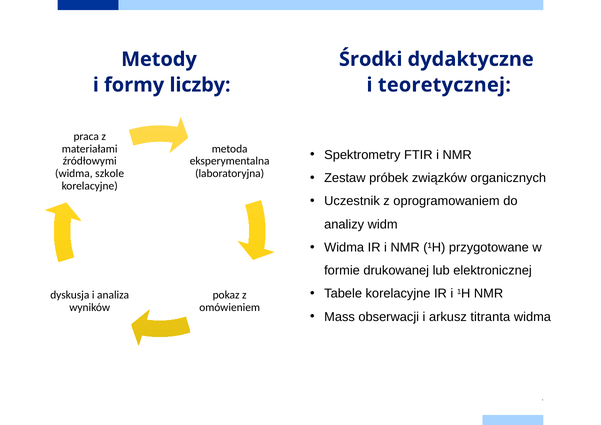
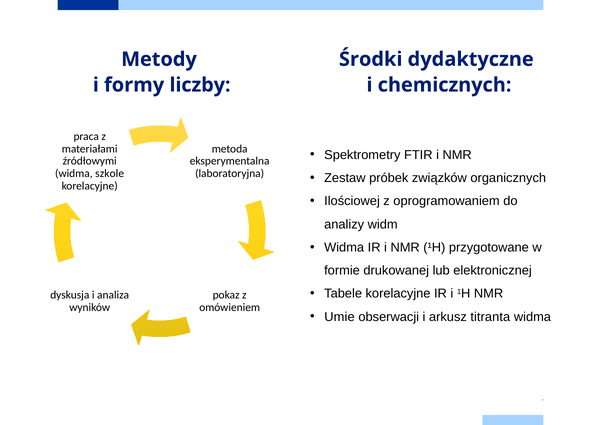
teoretycznej: teoretycznej -> chemicznych
Uczestnik: Uczestnik -> Ilościowej
Mass: Mass -> Umie
